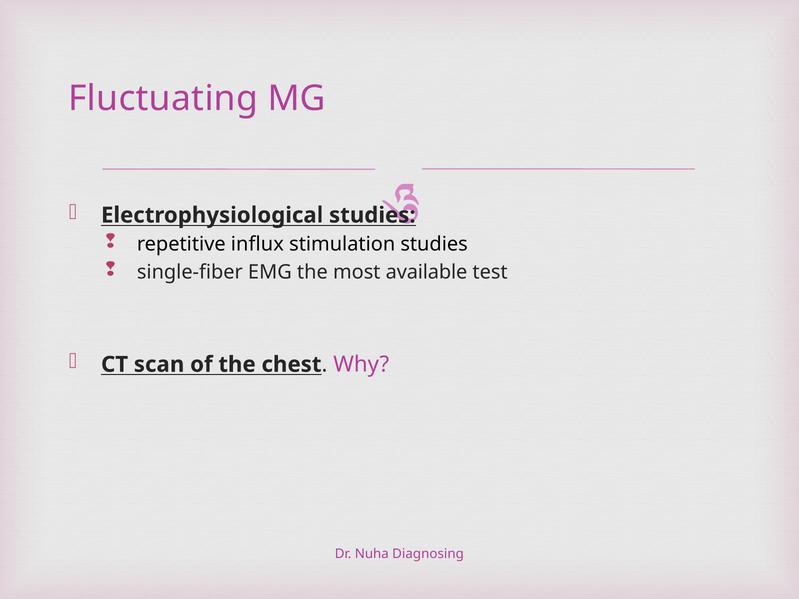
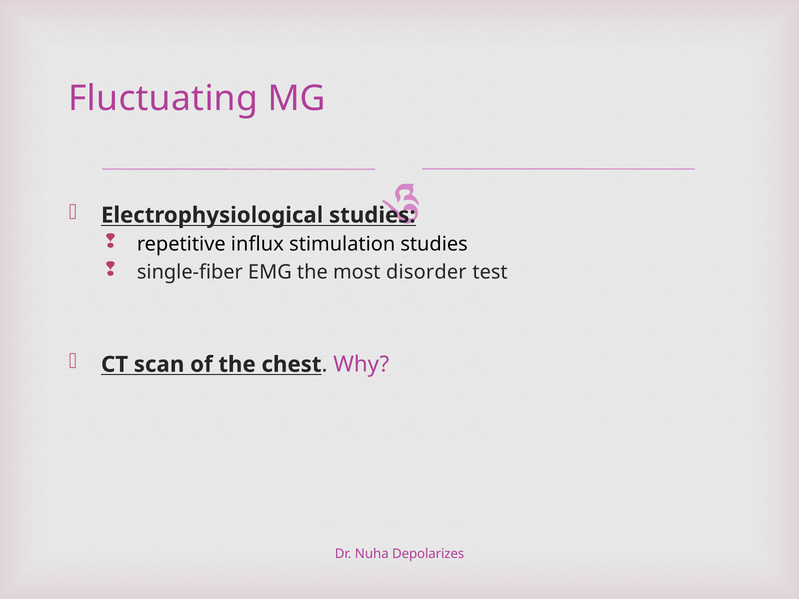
available: available -> disorder
Diagnosing: Diagnosing -> Depolarizes
